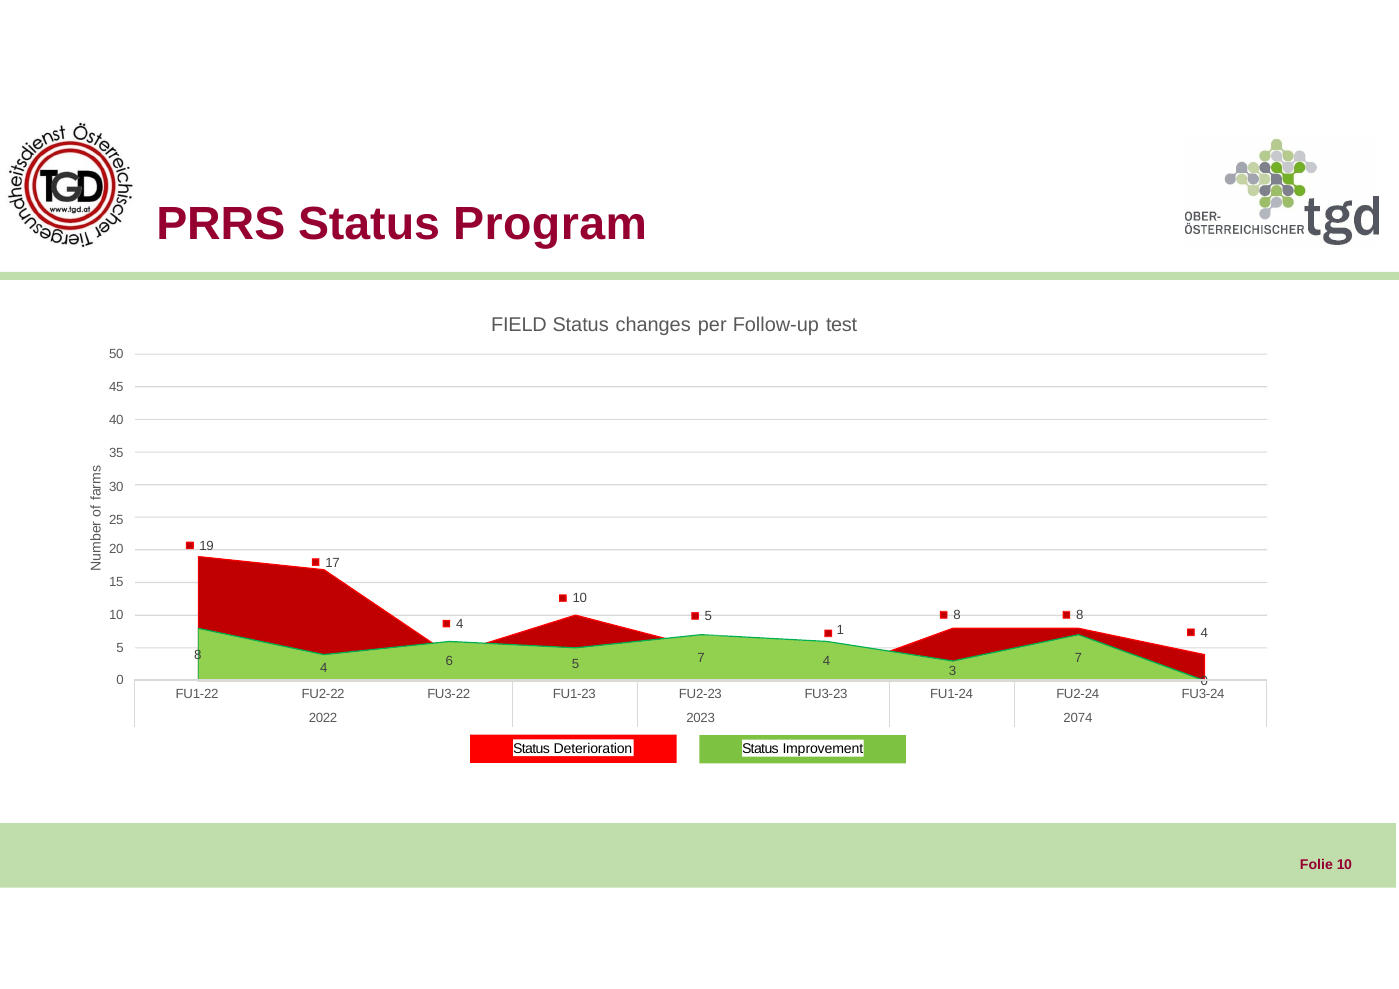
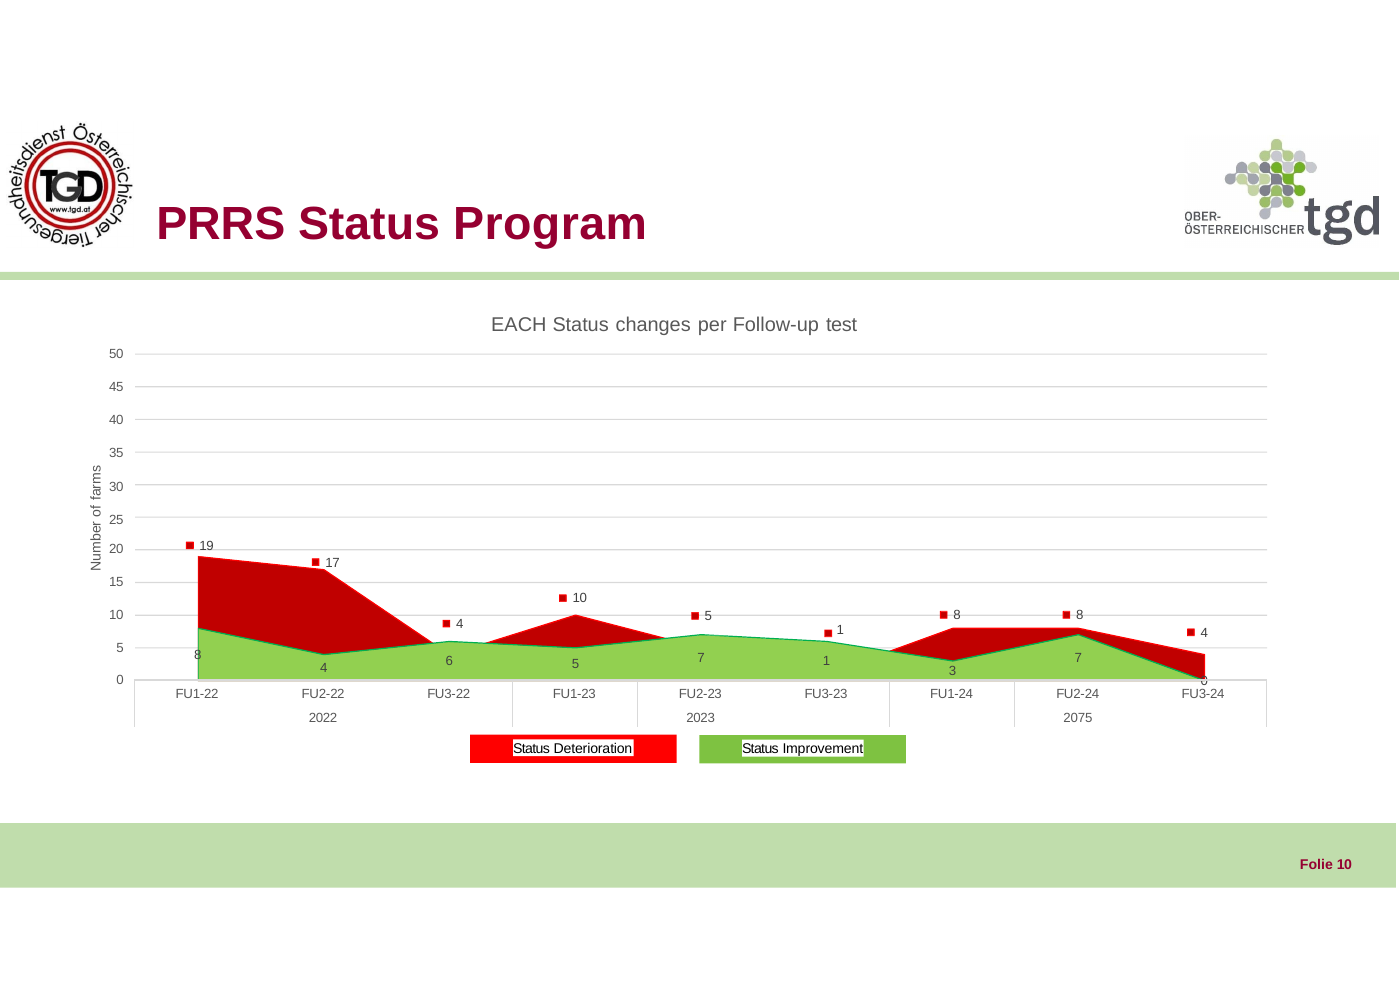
FIELD: FIELD -> EACH
7 4: 4 -> 1
2074: 2074 -> 2075
